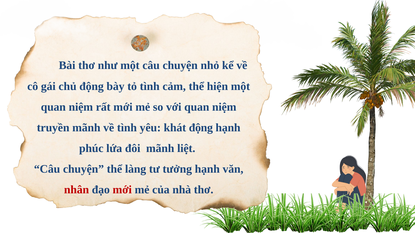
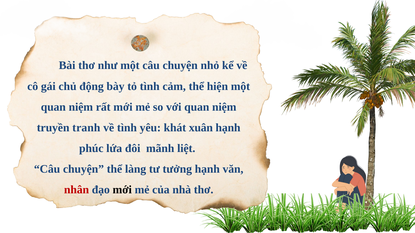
truyền mãnh: mãnh -> tranh
khát động: động -> xuân
mới at (122, 190) colour: red -> black
